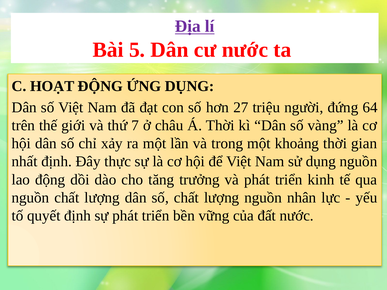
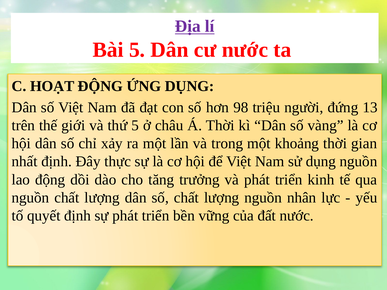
27: 27 -> 98
64: 64 -> 13
thứ 7: 7 -> 5
